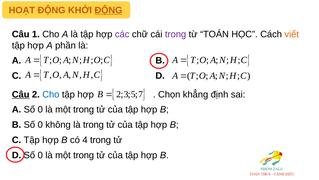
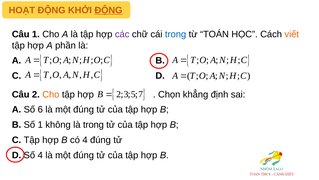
trong at (176, 34) colour: purple -> blue
Câu at (21, 94) underline: present -> none
Cho at (51, 94) colour: blue -> orange
A Số 0: 0 -> 6
trong at (84, 109): trong -> đúng
B Số 0: 0 -> 1
4 trong: trong -> đúng
D Số 0: 0 -> 4
trong at (84, 155): trong -> đúng
